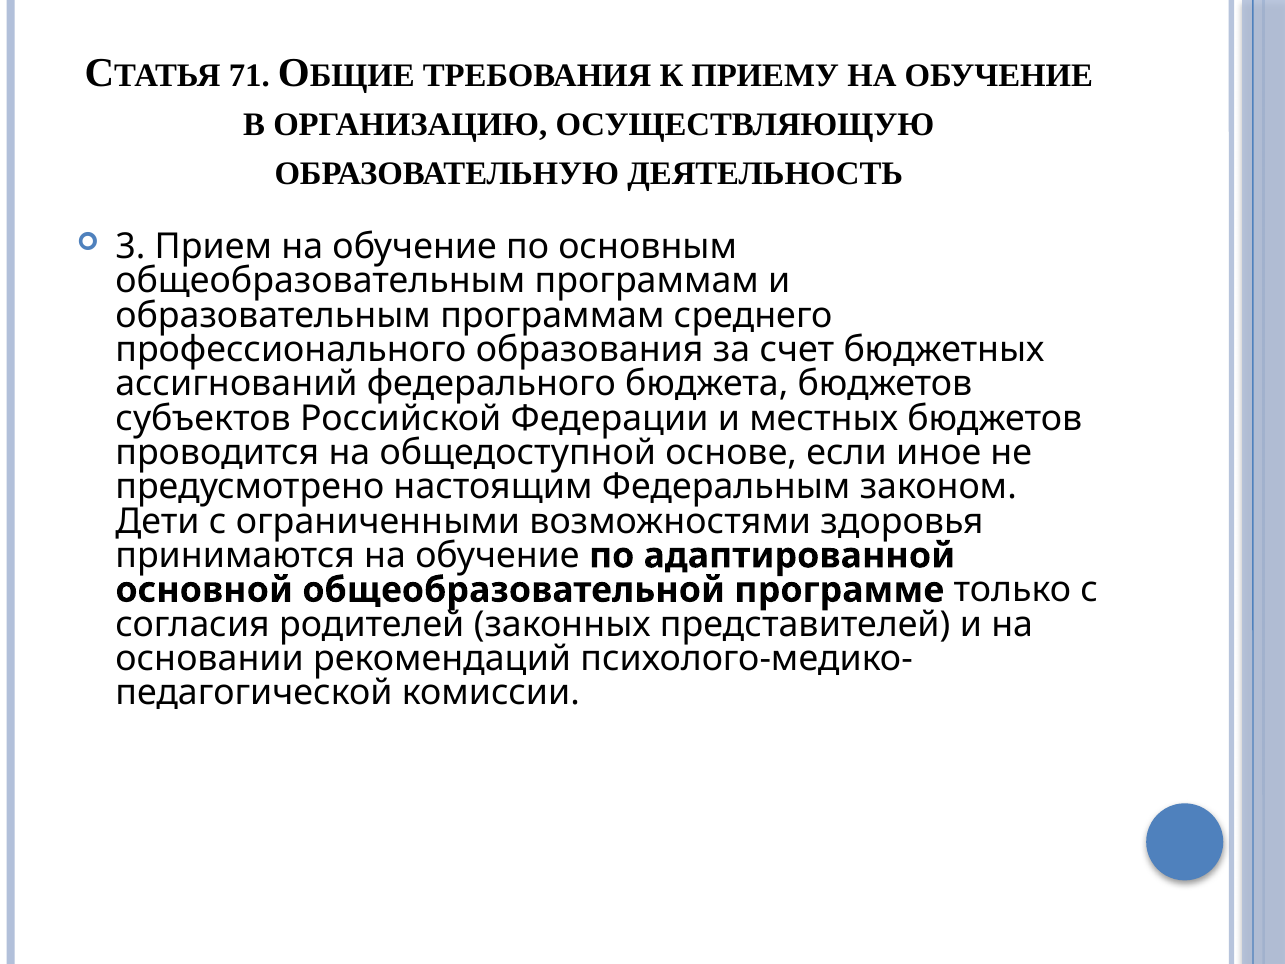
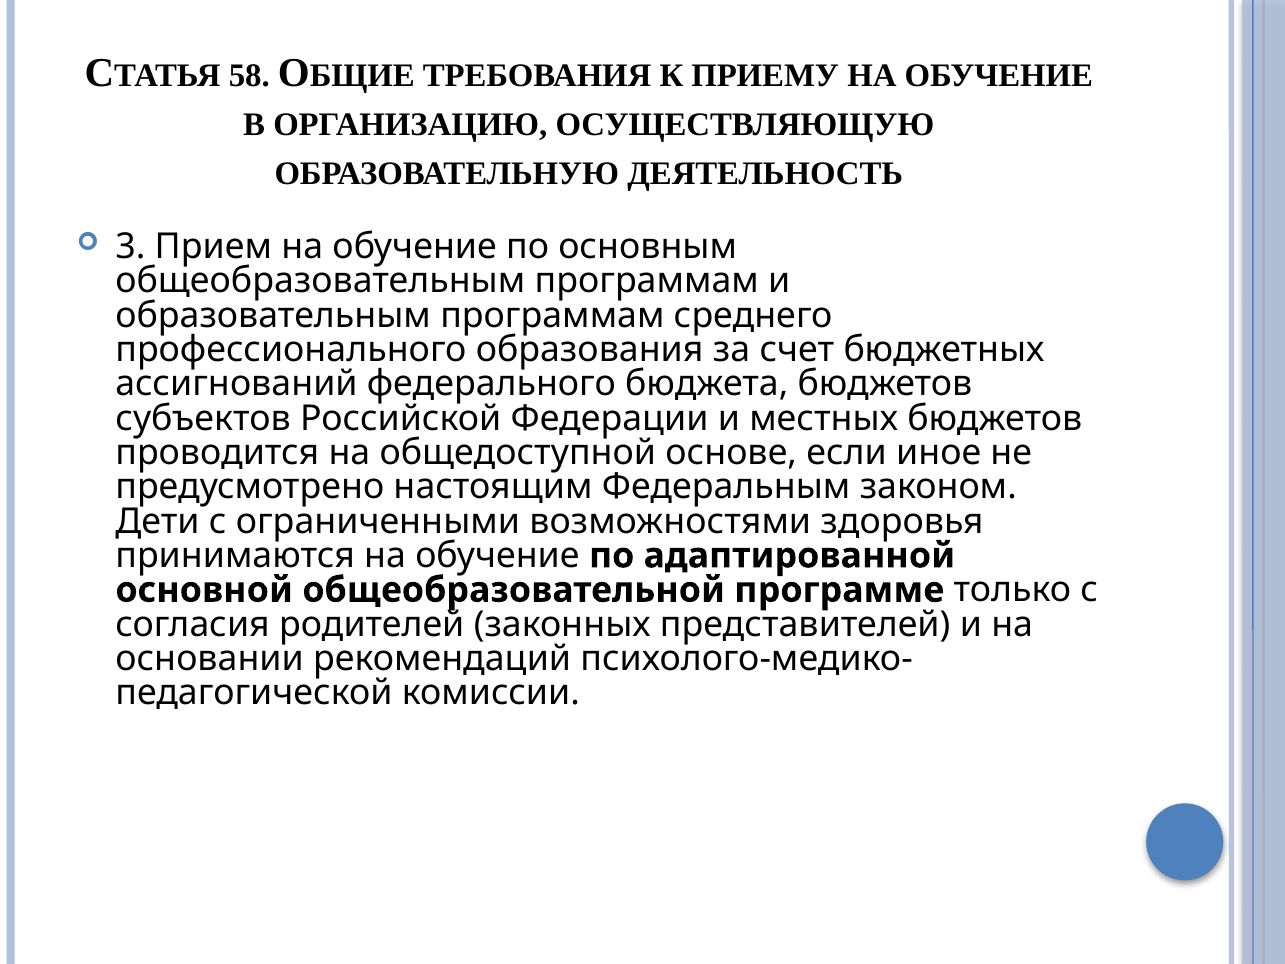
71: 71 -> 58
